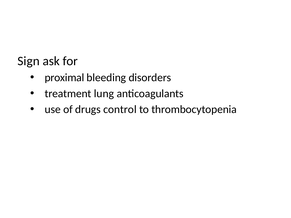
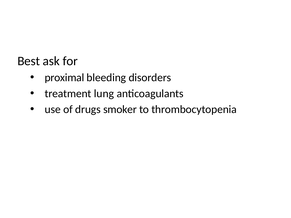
Sign: Sign -> Best
control: control -> smoker
